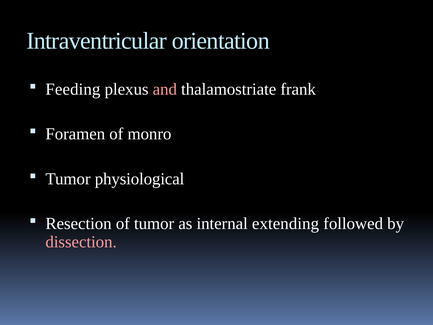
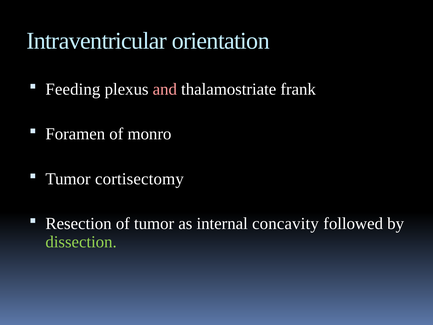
physiological: physiological -> cortisectomy
extending: extending -> concavity
dissection colour: pink -> light green
